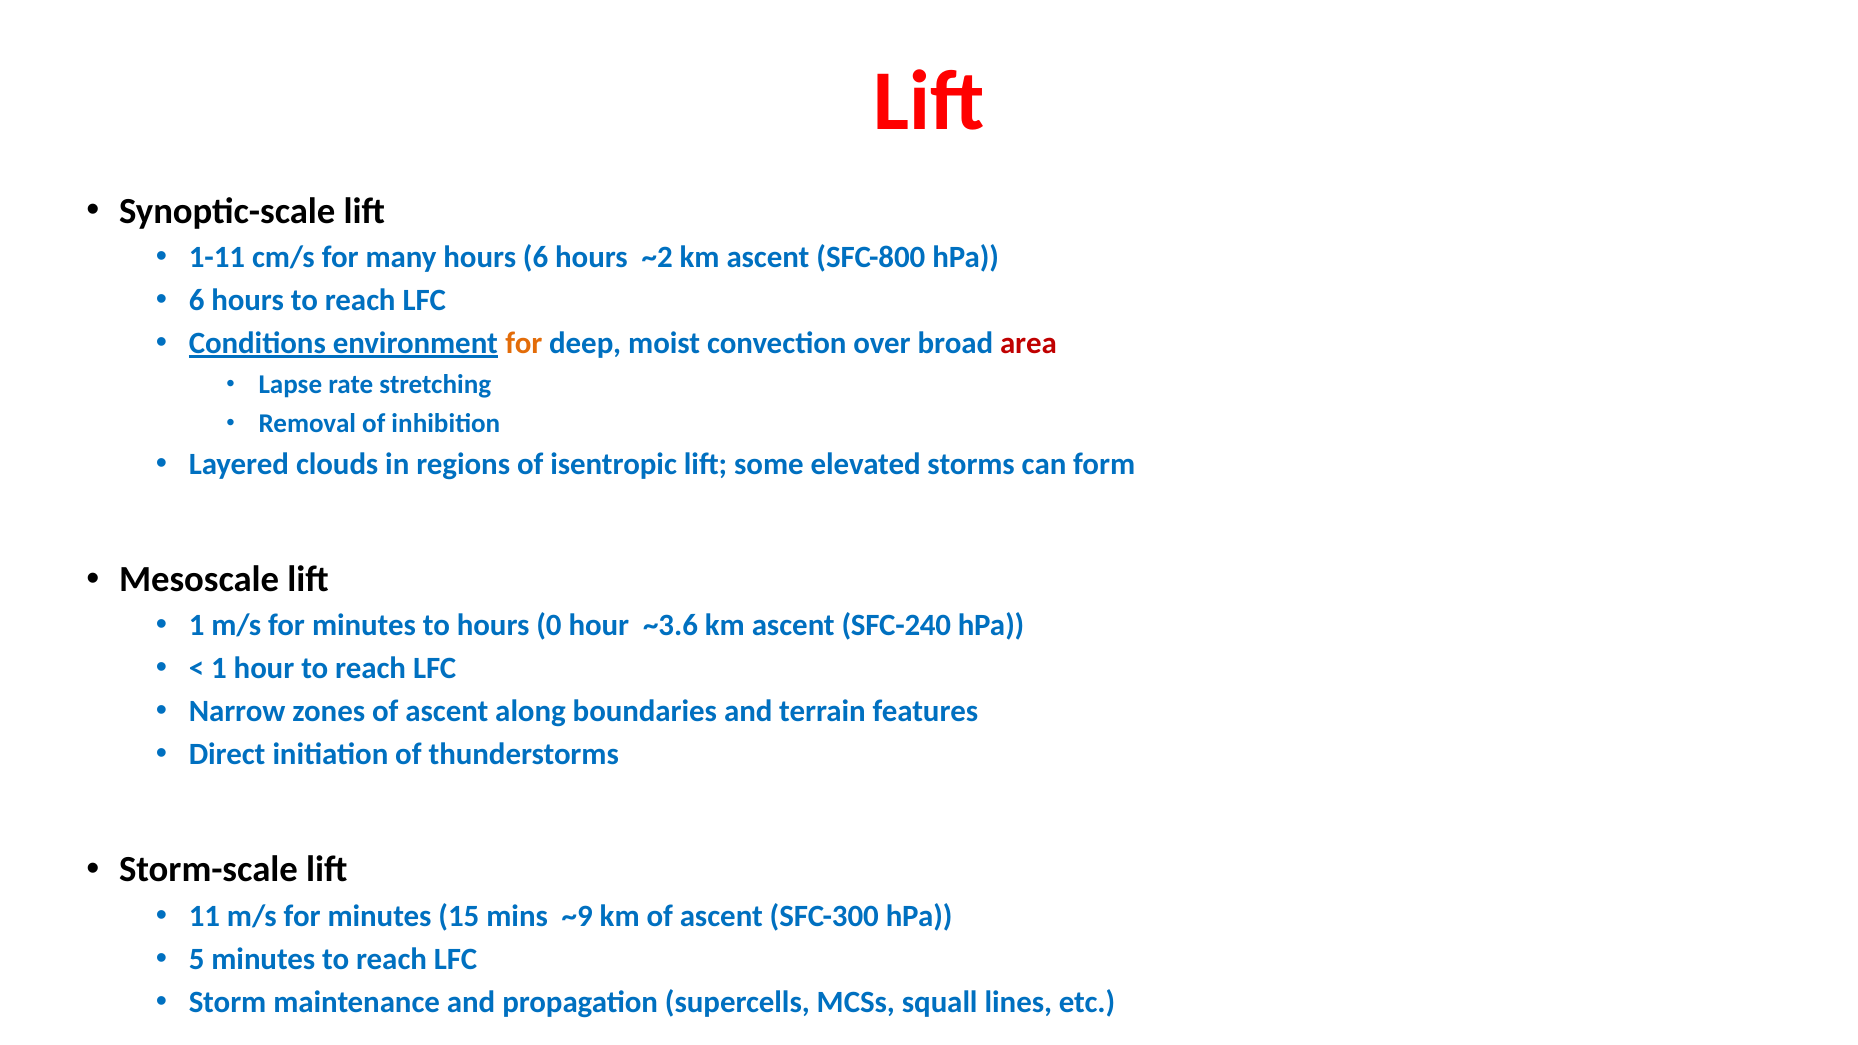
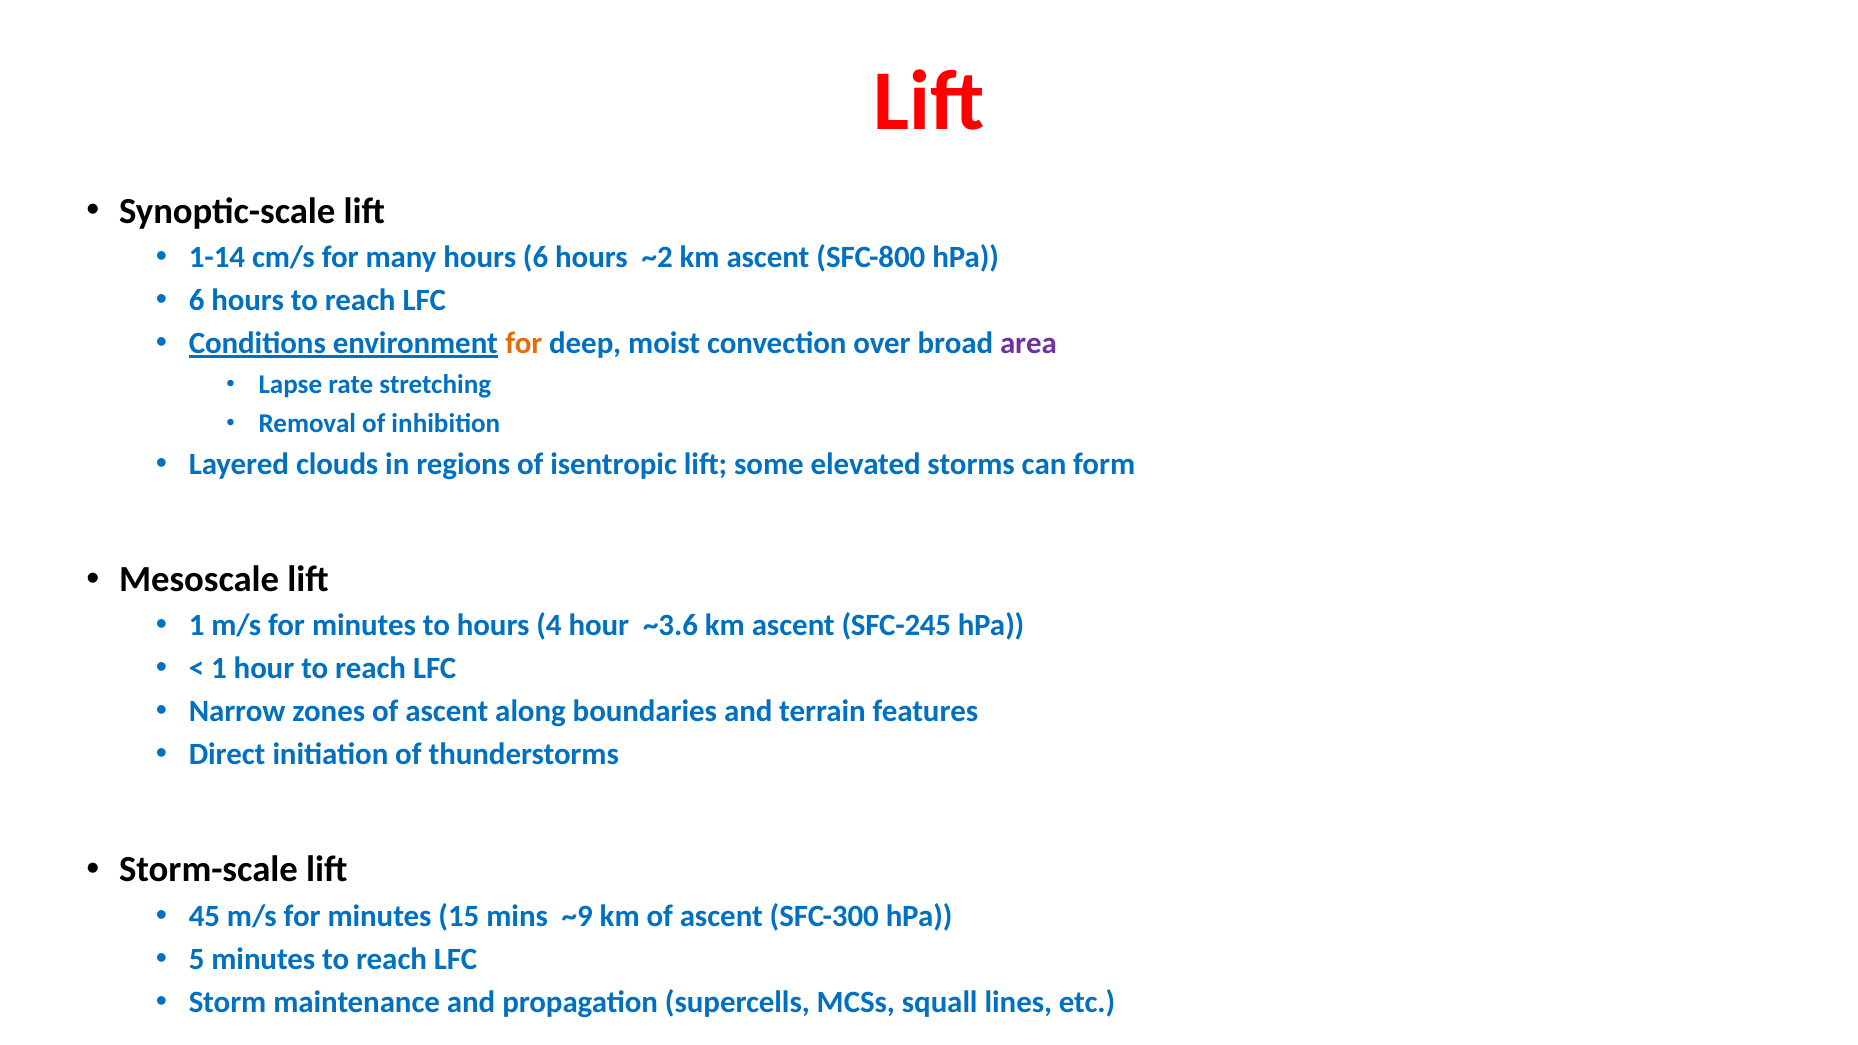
1-11: 1-11 -> 1-14
area colour: red -> purple
0: 0 -> 4
SFC-240: SFC-240 -> SFC-245
11: 11 -> 45
